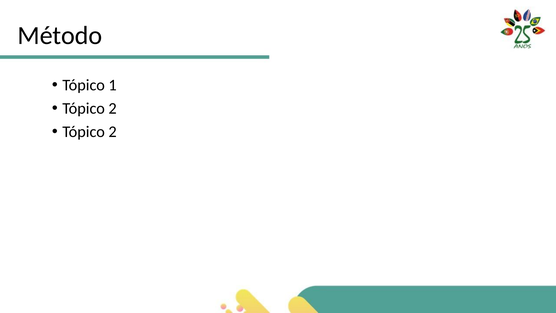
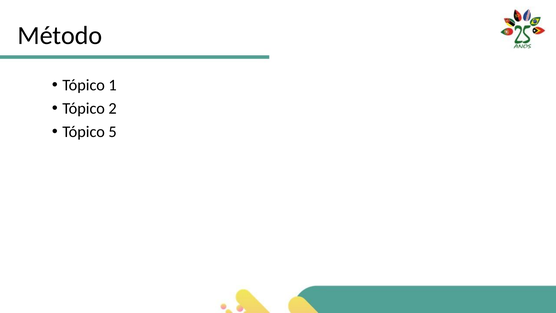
2 at (113, 132): 2 -> 5
